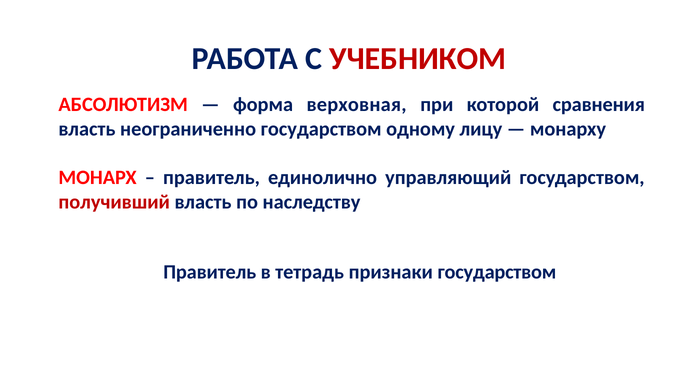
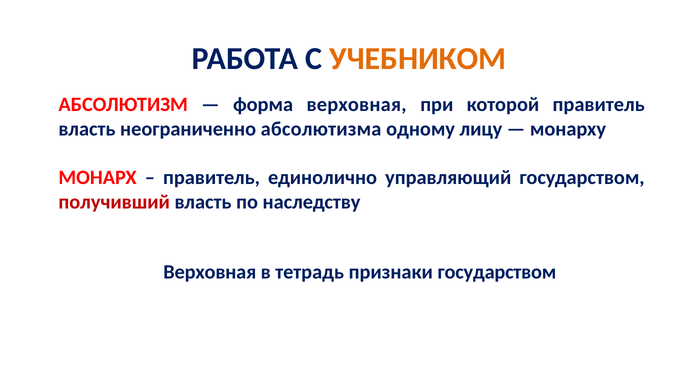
УЧЕБНИКОМ colour: red -> orange
которой сравнения: сравнения -> правитель
неограниченно государством: государством -> абсолютизма
Правитель at (210, 273): Правитель -> Верховная
